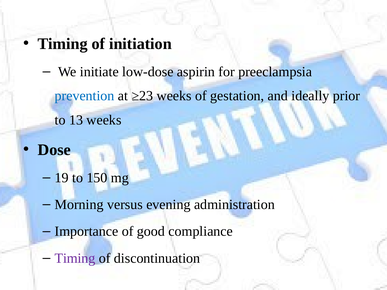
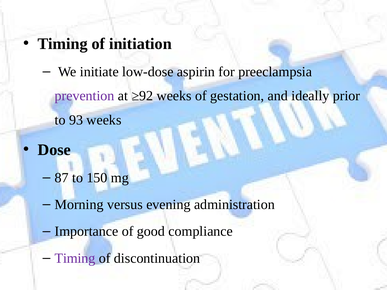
prevention colour: blue -> purple
≥23: ≥23 -> ≥92
13: 13 -> 93
19: 19 -> 87
